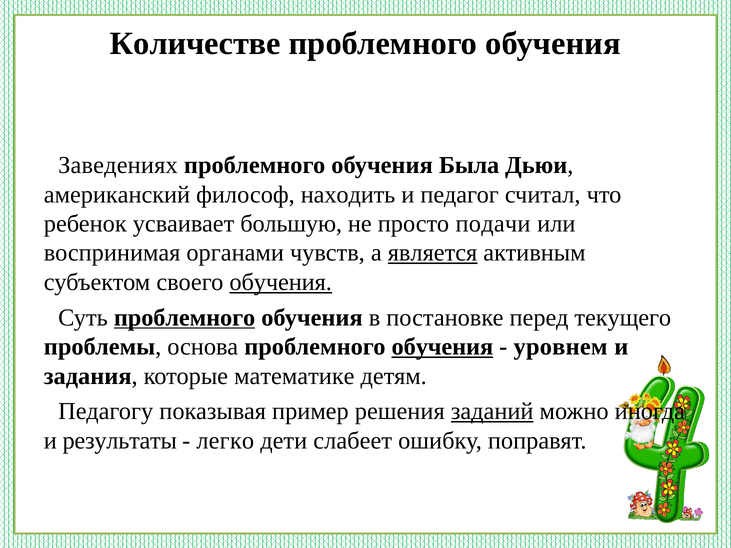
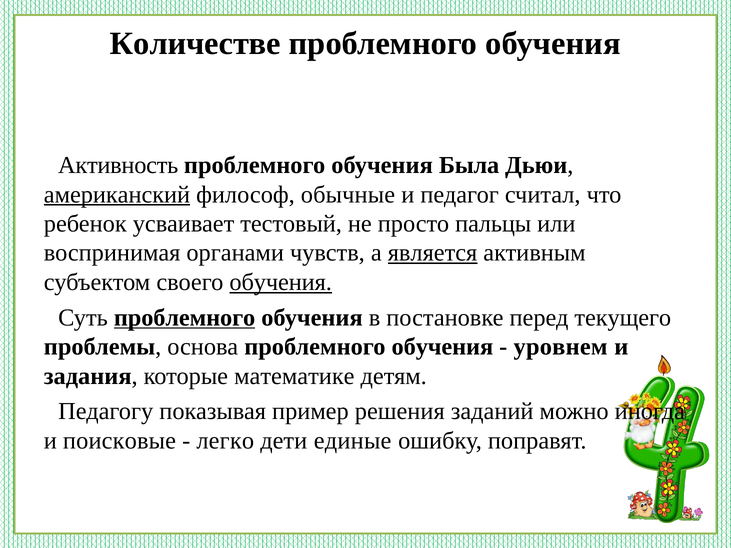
Заведениях: Заведениях -> Активность
американский underline: none -> present
находить: находить -> обычные
большую: большую -> тестовый
подачи: подачи -> пальцы
обучения at (442, 347) underline: present -> none
заданий underline: present -> none
результаты: результаты -> поисковые
слабеет: слабеет -> единые
